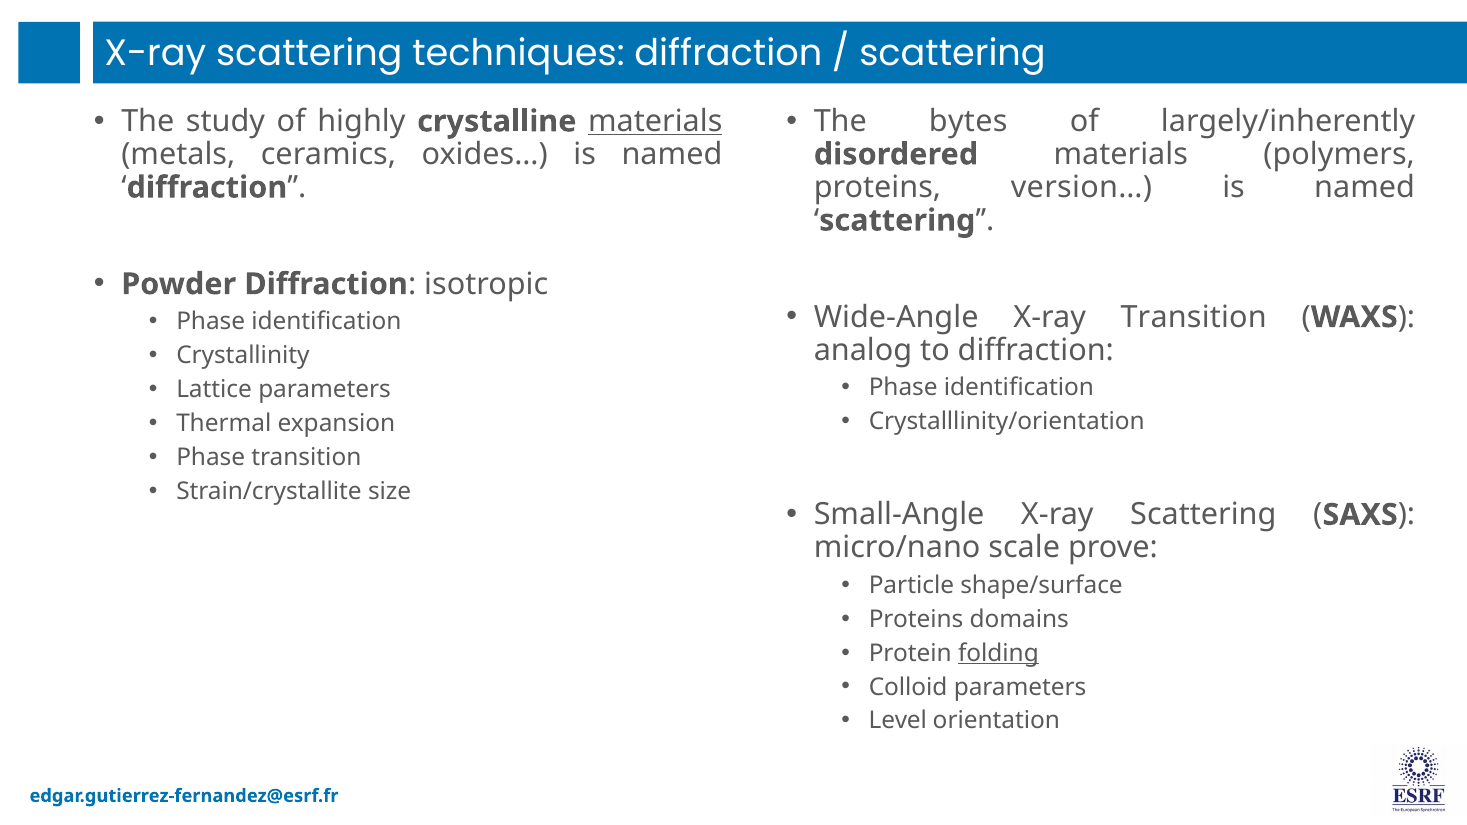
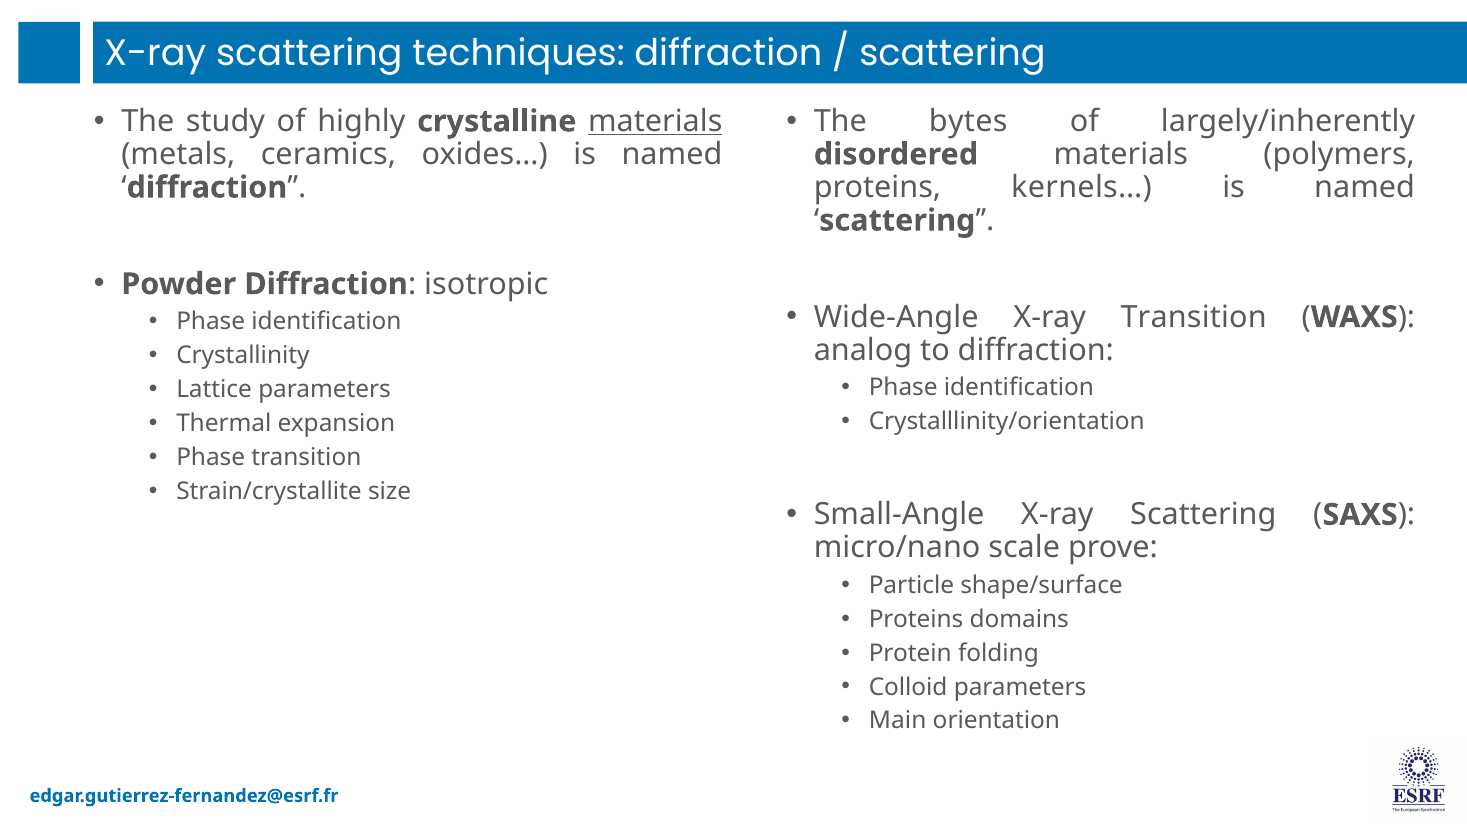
version…: version… -> kernels…
folding underline: present -> none
Level: Level -> Main
